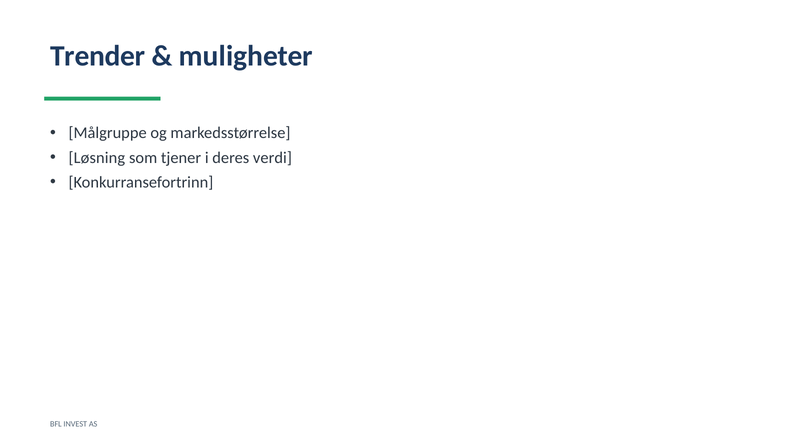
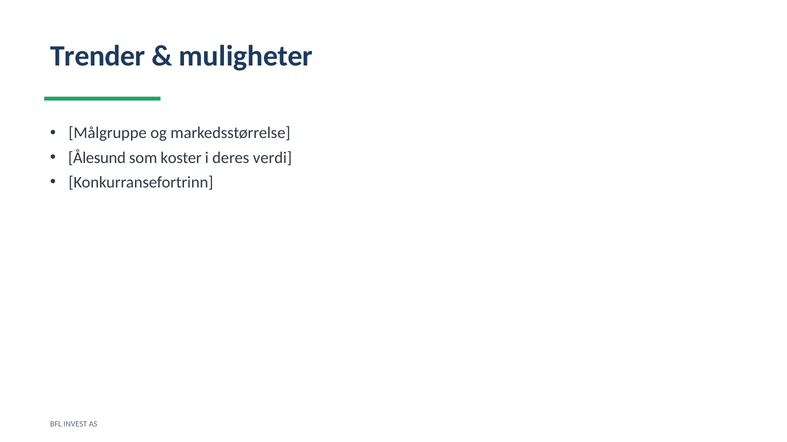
Løsning: Løsning -> Ålesund
tjener: tjener -> koster
